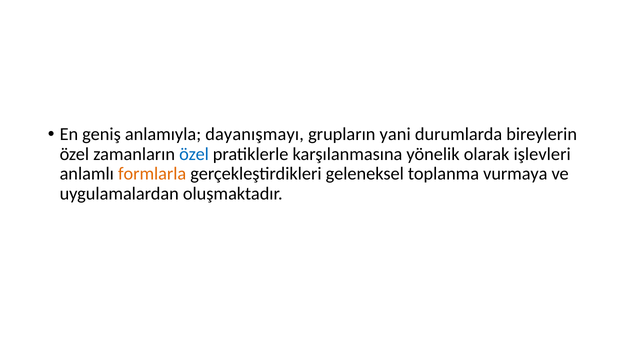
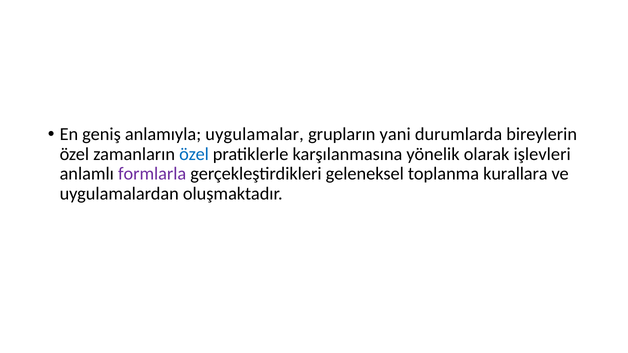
dayanışmayı: dayanışmayı -> uygulamalar
formlarla colour: orange -> purple
vurmaya: vurmaya -> kurallara
